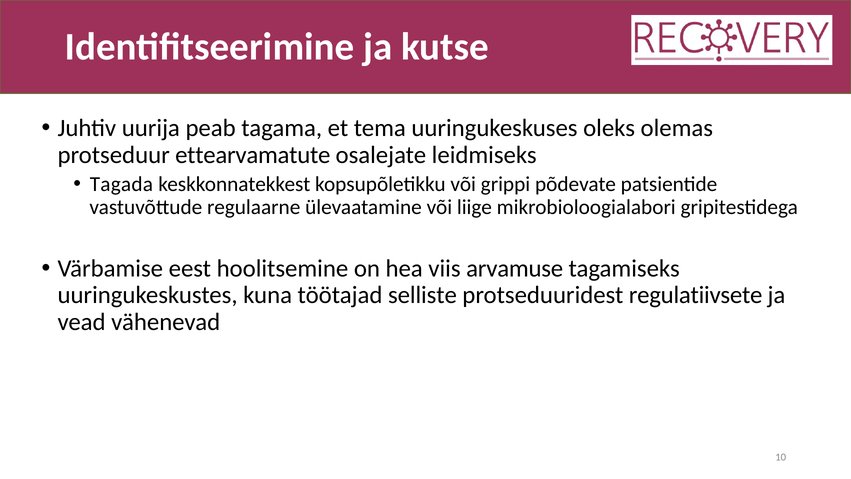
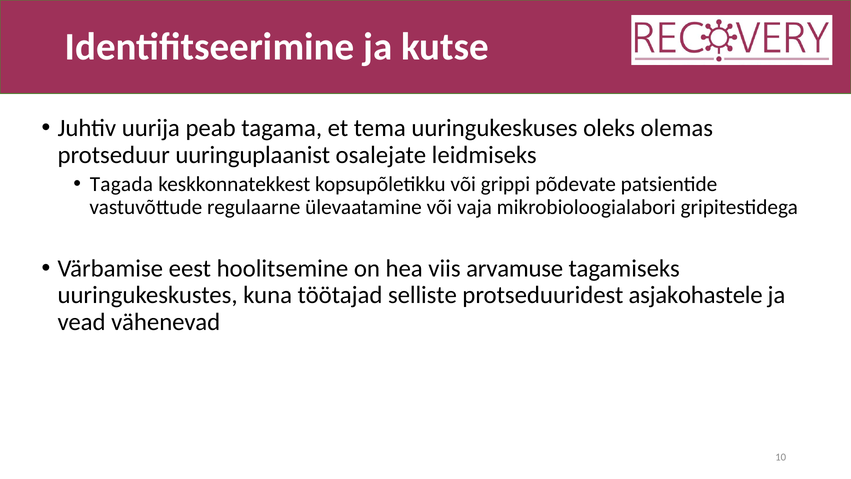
ettearvamatute: ettearvamatute -> uuringuplaanist
liige: liige -> vaja
regulatiivsete: regulatiivsete -> asjakohastele
